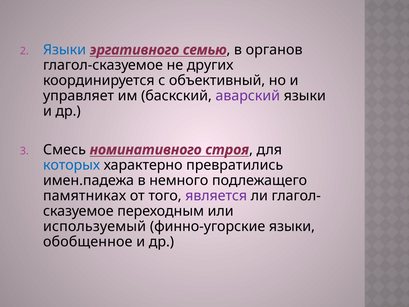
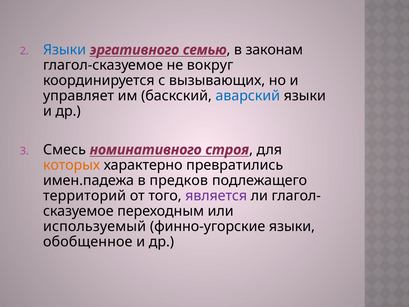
органов: органов -> законам
других: других -> вокруг
объективный: объективный -> вызывающих
аварский colour: purple -> blue
которых colour: blue -> orange
немного: немного -> предков
памятниках: памятниках -> территорий
